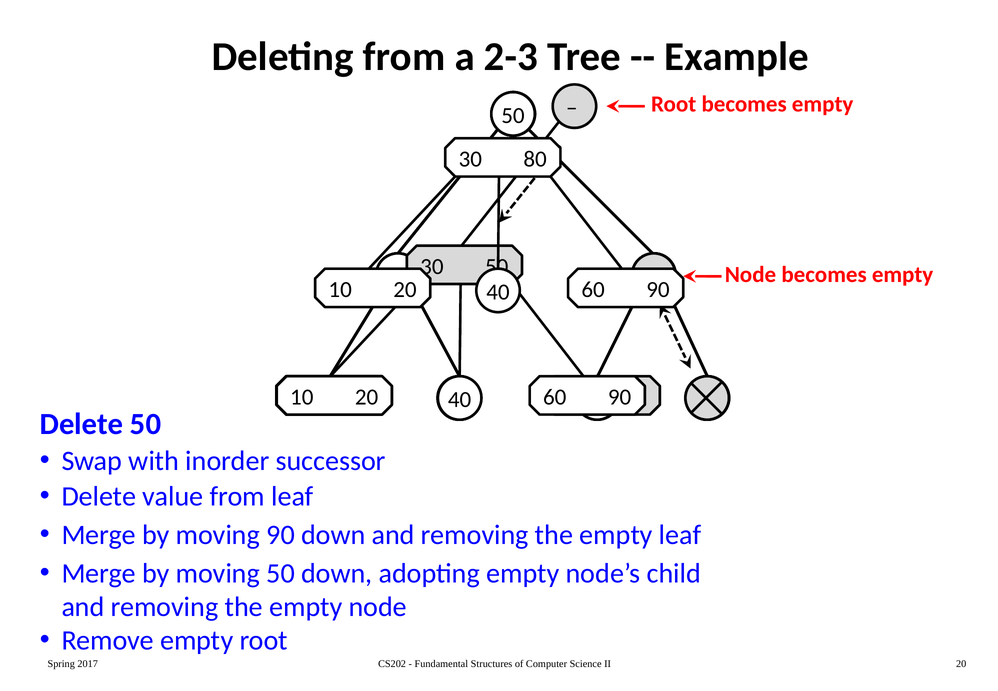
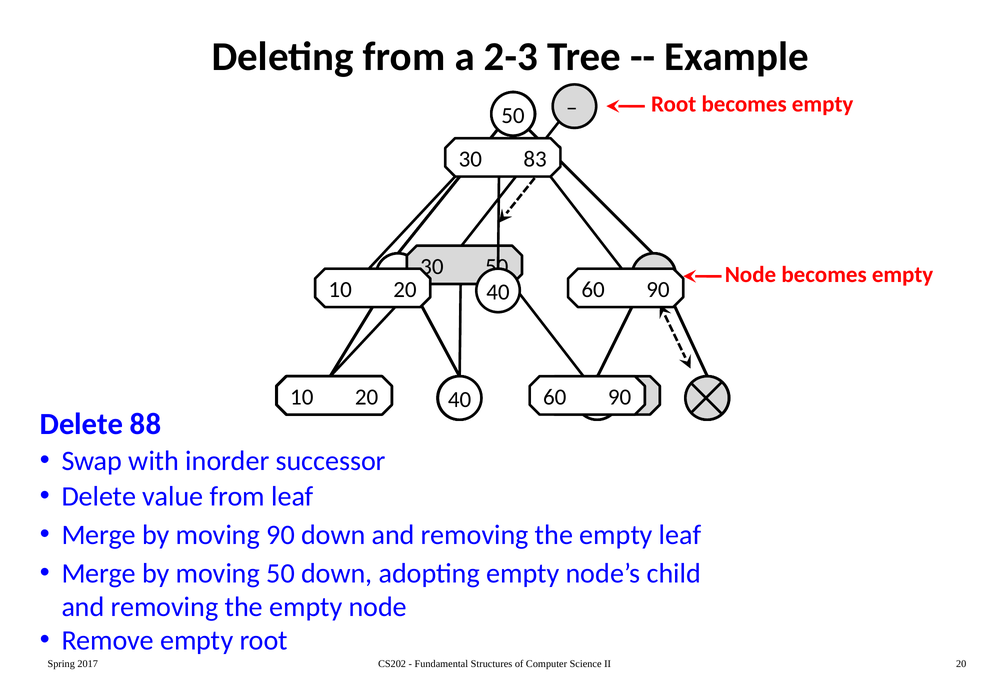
30 80: 80 -> 83
Delete 50: 50 -> 88
